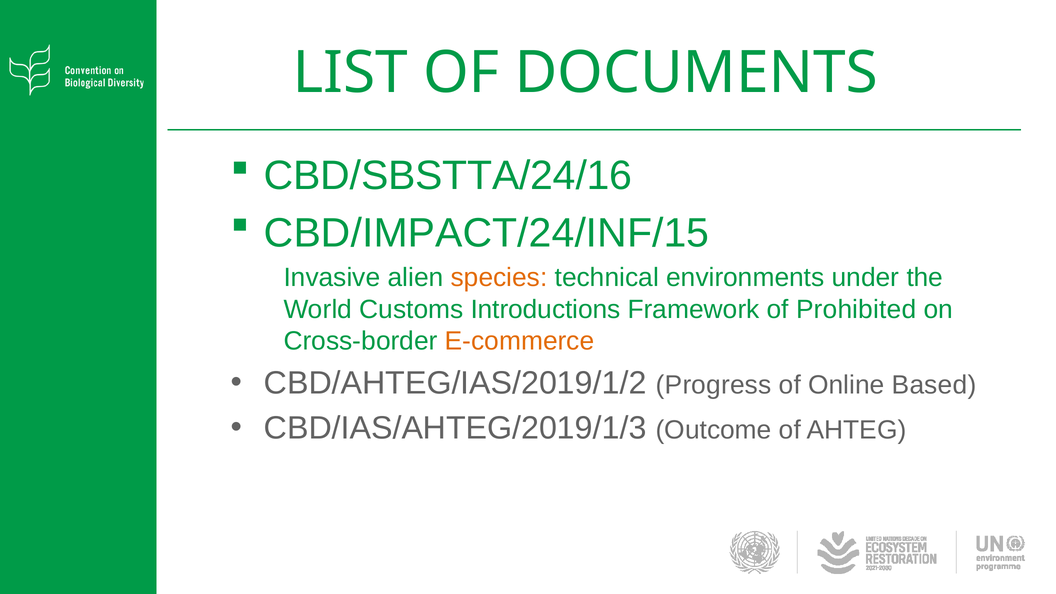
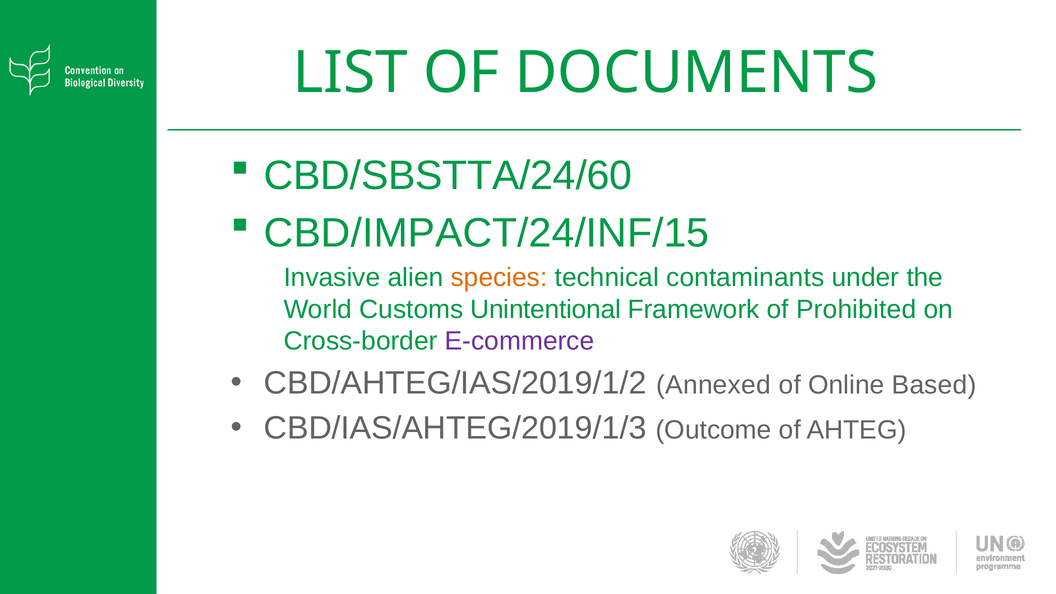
CBD/SBSTTA/24/16: CBD/SBSTTA/24/16 -> CBD/SBSTTA/24/60
environments: environments -> contaminants
Introductions: Introductions -> Unintentional
E-commerce colour: orange -> purple
Progress: Progress -> Annexed
